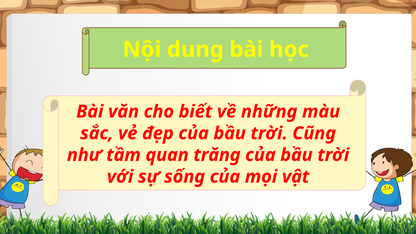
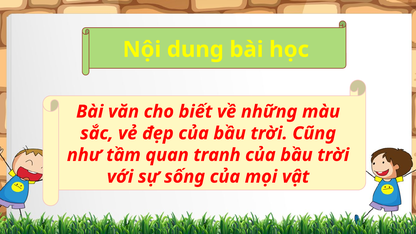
trăng: trăng -> tranh
